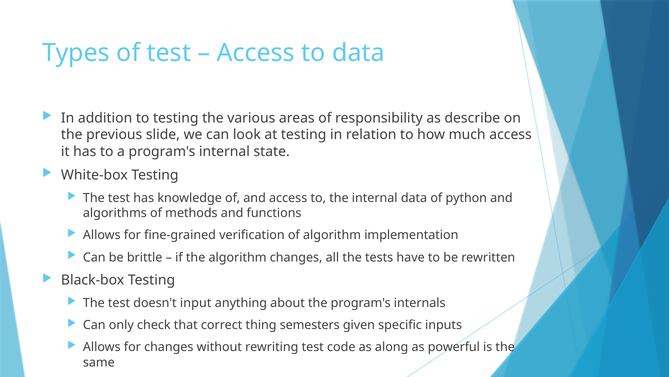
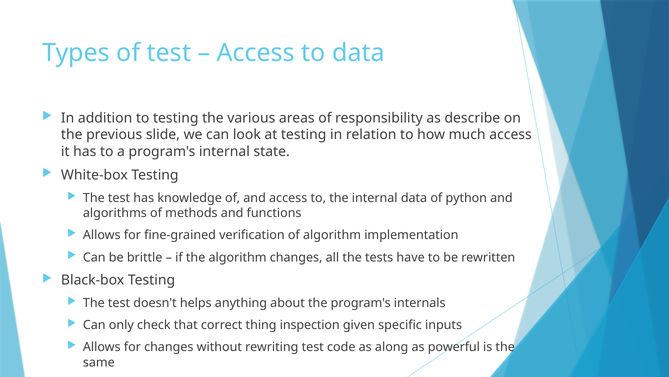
input: input -> helps
semesters: semesters -> inspection
